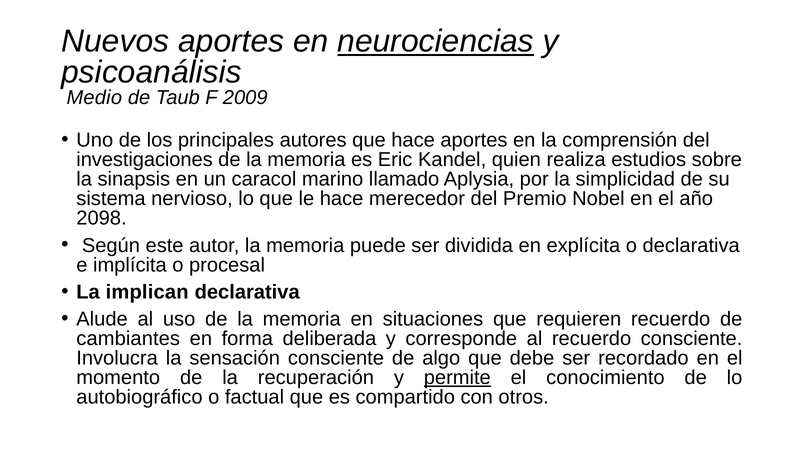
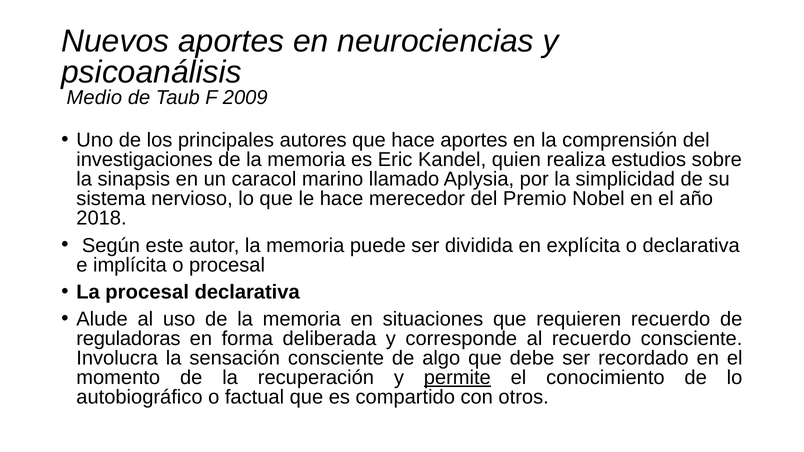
neurociencias underline: present -> none
2098: 2098 -> 2018
La implican: implican -> procesal
cambiantes: cambiantes -> reguladoras
